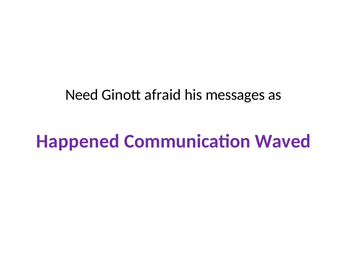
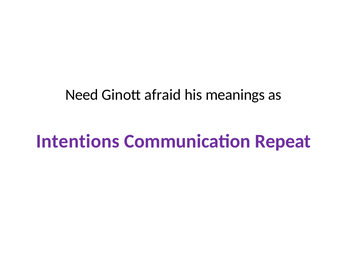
messages: messages -> meanings
Happened: Happened -> Intentions
Waved: Waved -> Repeat
